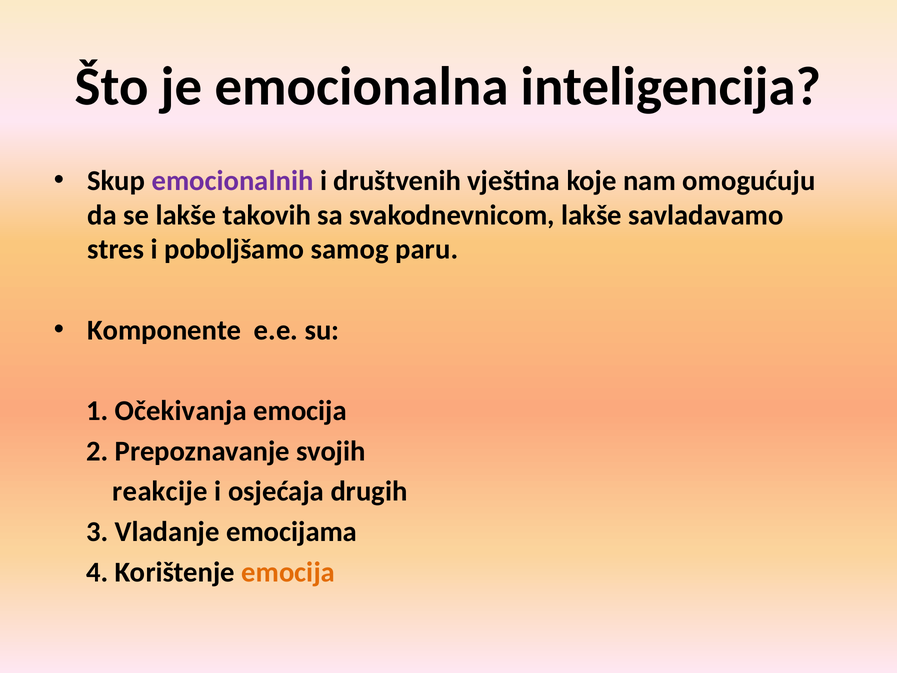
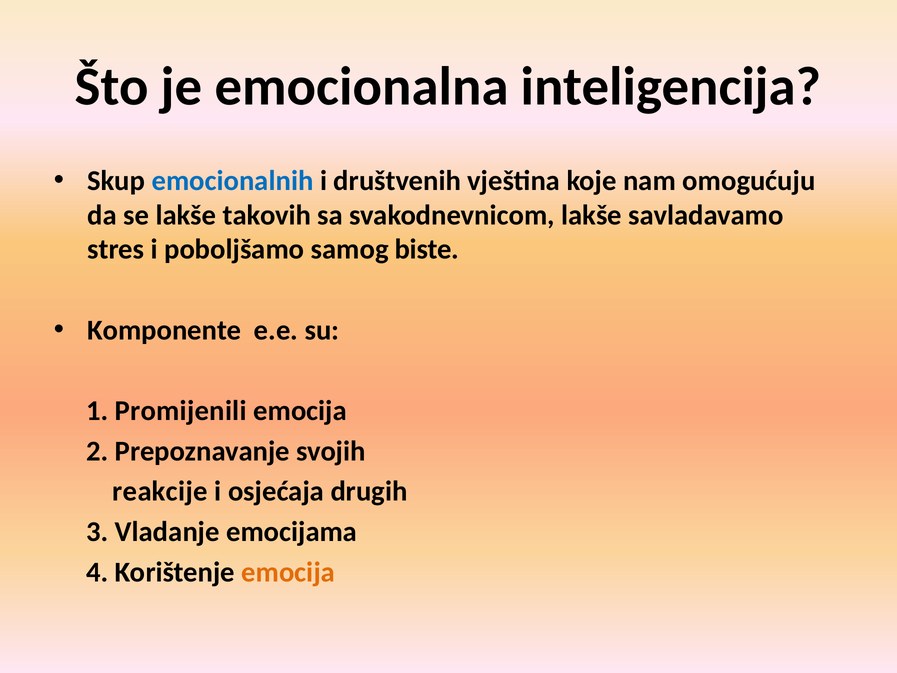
emocionalnih colour: purple -> blue
paru: paru -> biste
Očekivanja: Očekivanja -> Promijenili
